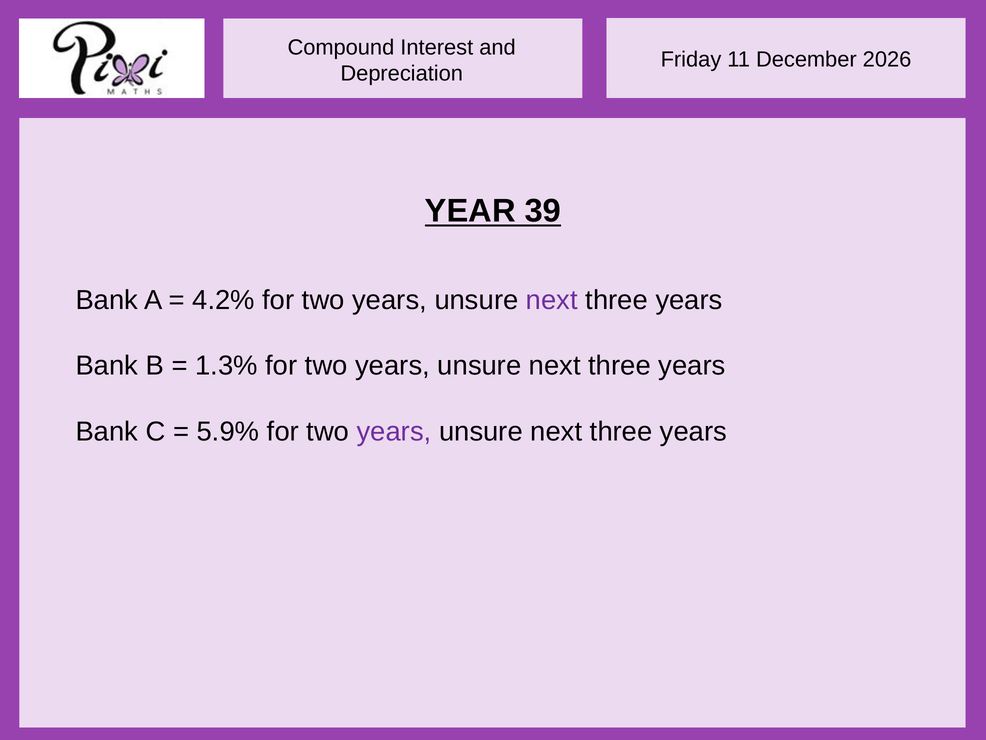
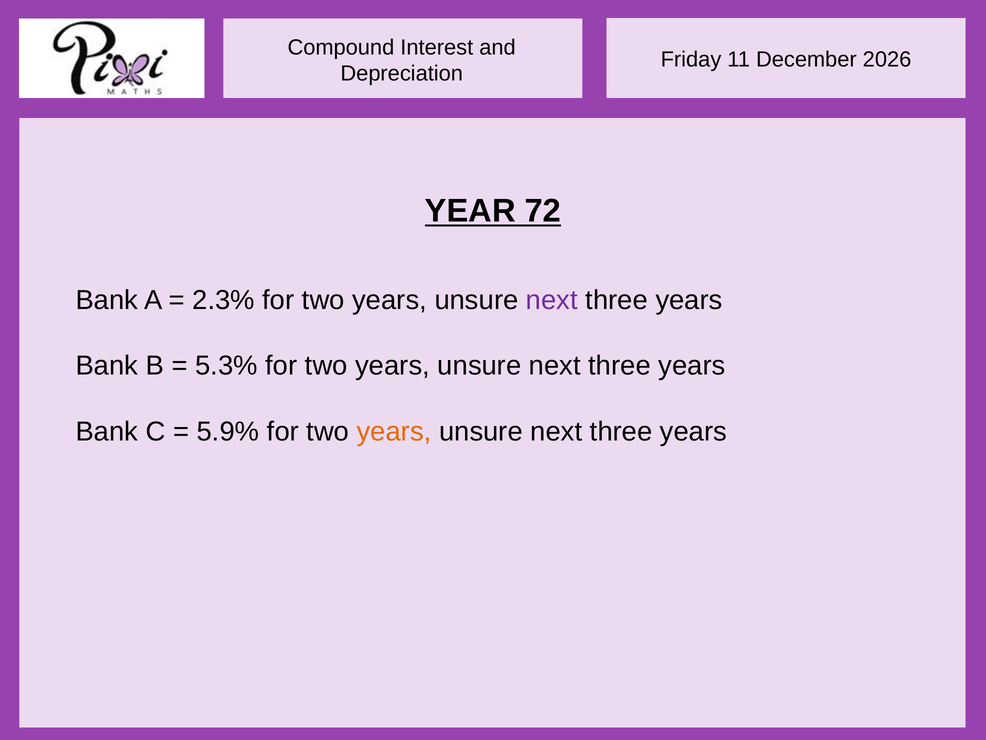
39: 39 -> 72
4.2%: 4.2% -> 2.3%
1.3%: 1.3% -> 5.3%
years at (394, 431) colour: purple -> orange
